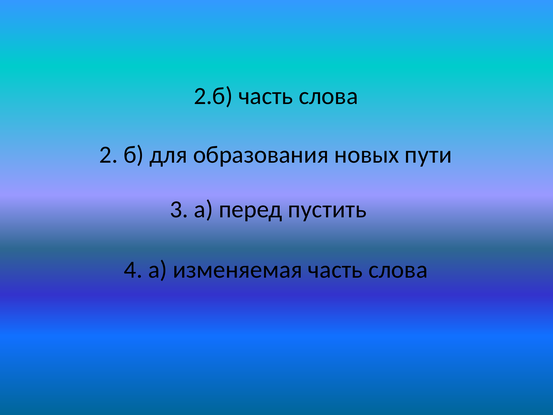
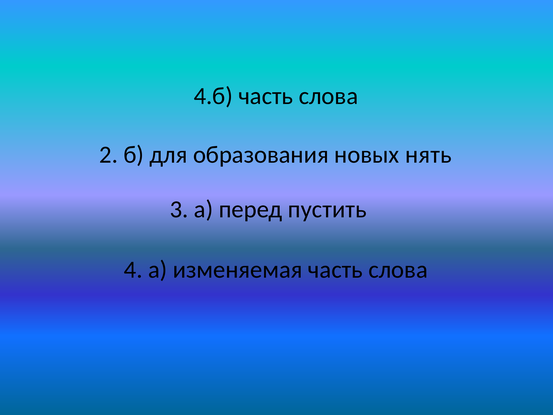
2.б: 2.б -> 4.б
пути: пути -> нять
